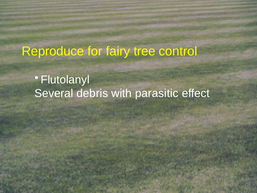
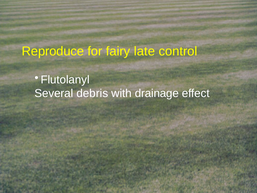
tree: tree -> late
parasitic: parasitic -> drainage
